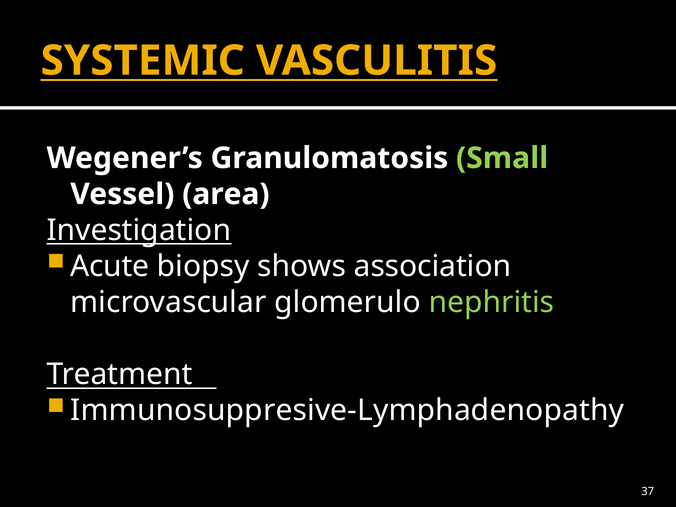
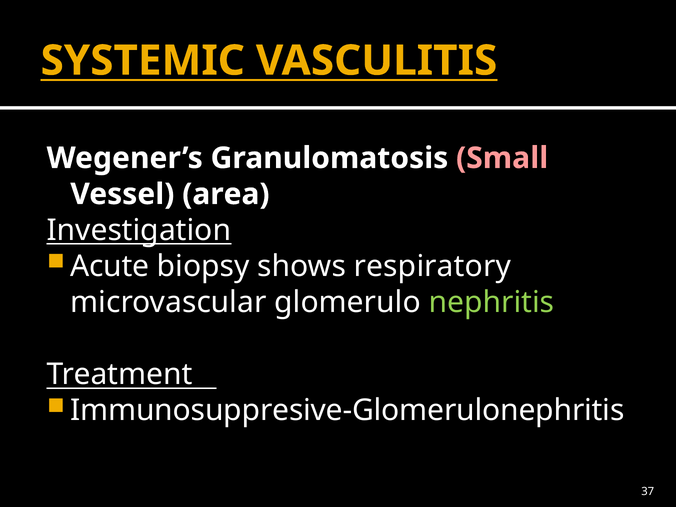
Small colour: light green -> pink
association: association -> respiratory
Immunosuppresive-Lymphadenopathy: Immunosuppresive-Lymphadenopathy -> Immunosuppresive-Glomerulonephritis
